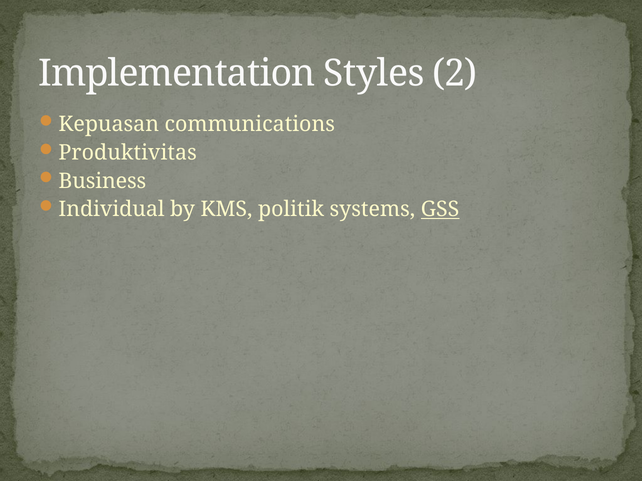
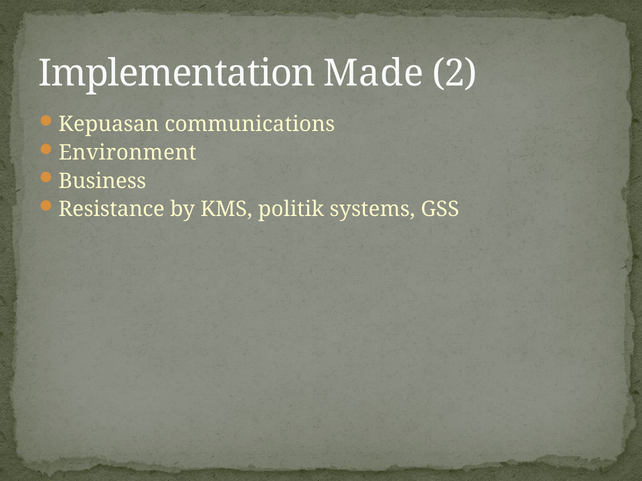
Styles: Styles -> Made
Produktivitas: Produktivitas -> Environment
Individual: Individual -> Resistance
GSS underline: present -> none
